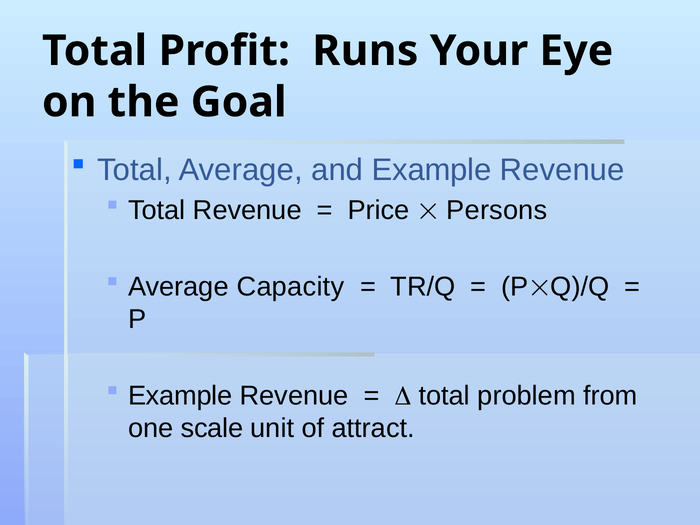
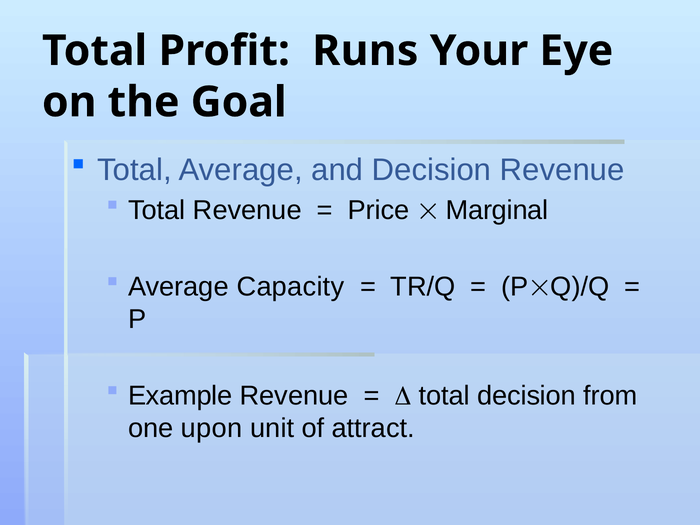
and Example: Example -> Decision
Persons: Persons -> Marginal
total problem: problem -> decision
scale: scale -> upon
